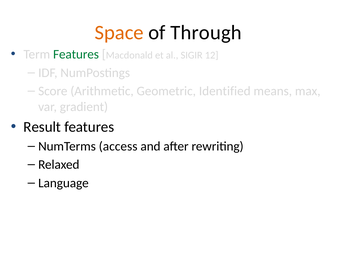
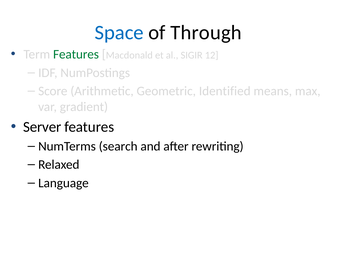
Space colour: orange -> blue
Result: Result -> Server
access: access -> search
